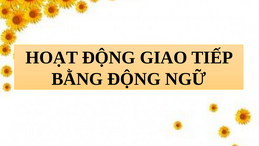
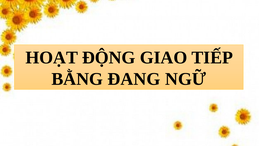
BẰNG ĐỘNG: ĐỘNG -> ĐANG
